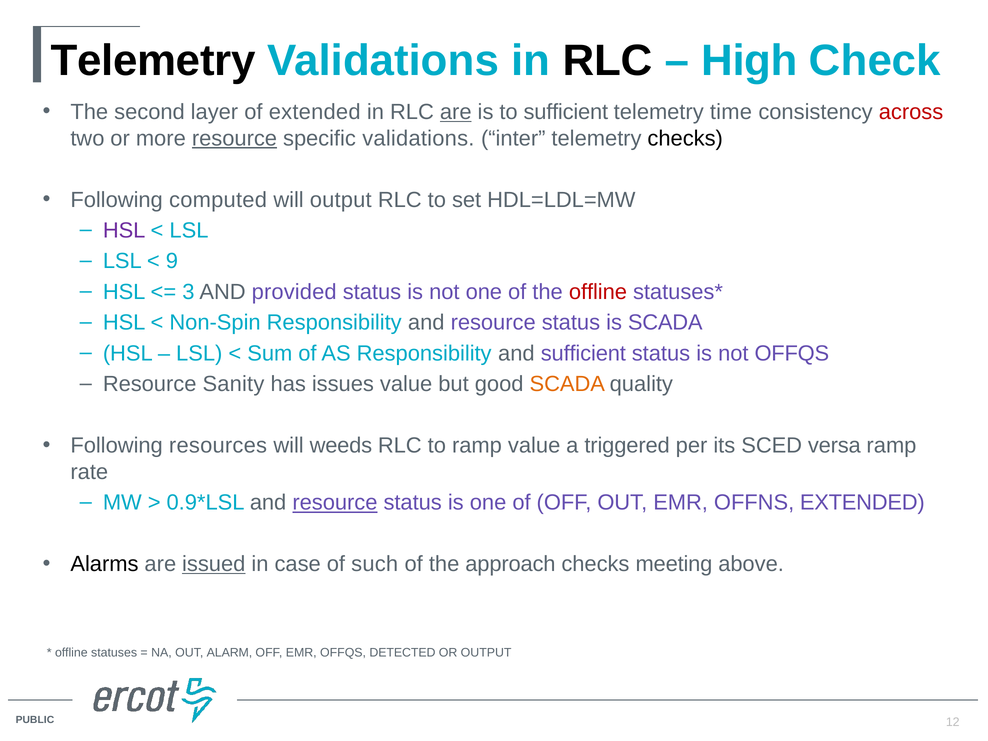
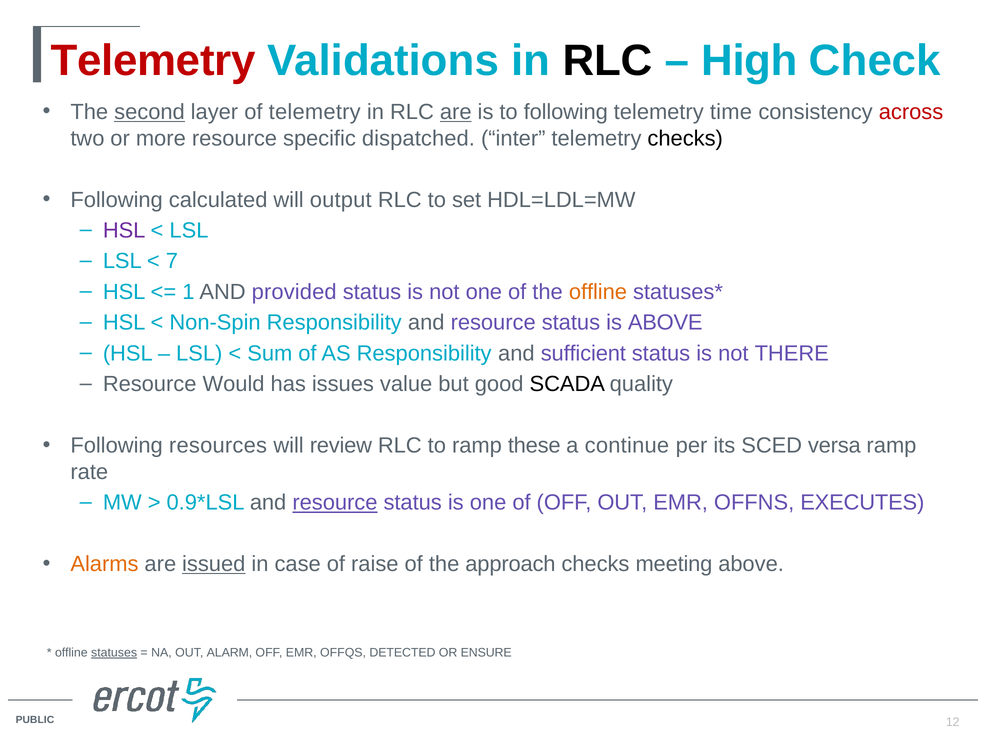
Telemetry at (153, 61) colour: black -> red
second underline: none -> present
of extended: extended -> telemetry
to sufficient: sufficient -> following
resource at (234, 138) underline: present -> none
specific validations: validations -> dispatched
computed: computed -> calculated
9: 9 -> 7
3: 3 -> 1
offline at (598, 292) colour: red -> orange
is SCADA: SCADA -> ABOVE
not OFFQS: OFFQS -> THERE
Sanity: Sanity -> Would
SCADA at (567, 384) colour: orange -> black
weeds: weeds -> review
ramp value: value -> these
triggered: triggered -> continue
OFFNS EXTENDED: EXTENDED -> EXECUTES
Alarms colour: black -> orange
such: such -> raise
statuses underline: none -> present
OR OUTPUT: OUTPUT -> ENSURE
